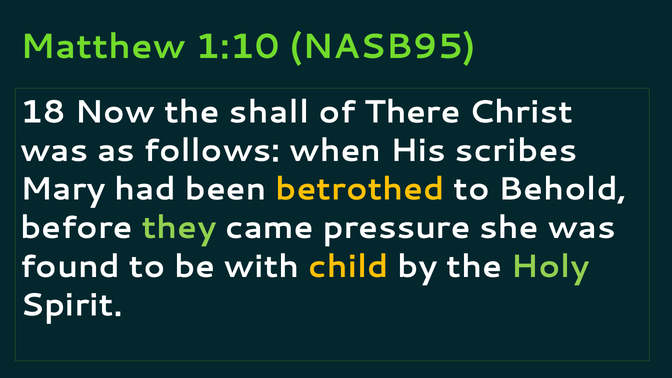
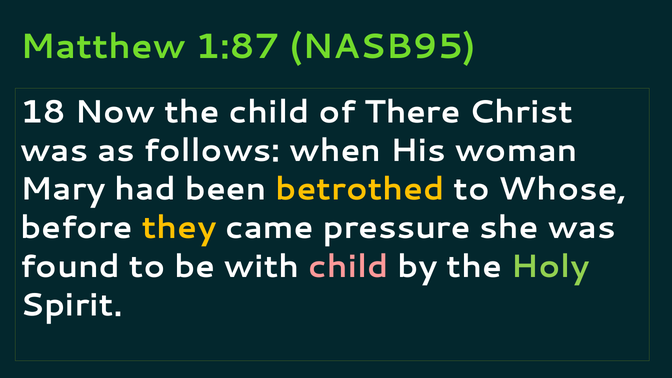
1:10: 1:10 -> 1:87
the shall: shall -> child
scribes: scribes -> woman
Behold: Behold -> Whose
they colour: light green -> yellow
child at (348, 266) colour: yellow -> pink
